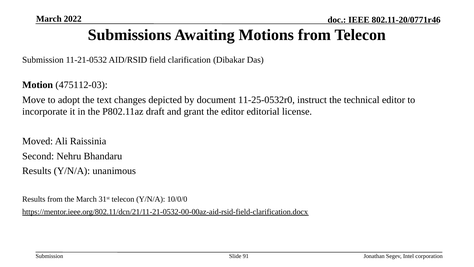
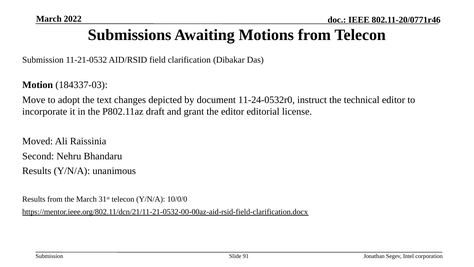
475112-03: 475112-03 -> 184337-03
11-25-0532r0: 11-25-0532r0 -> 11-24-0532r0
